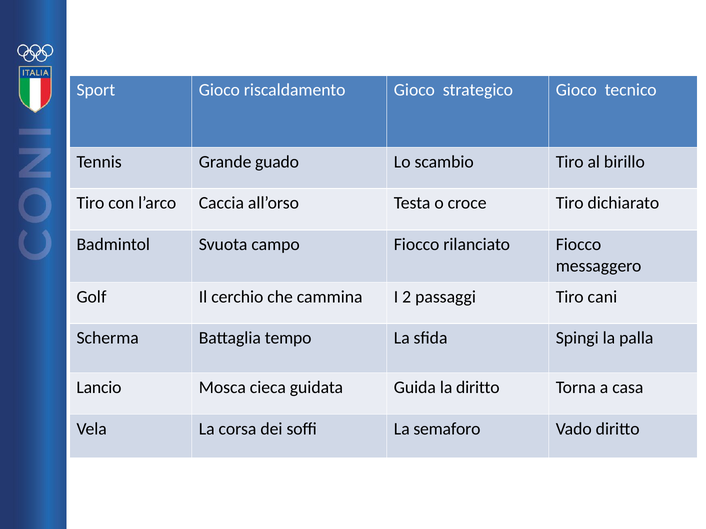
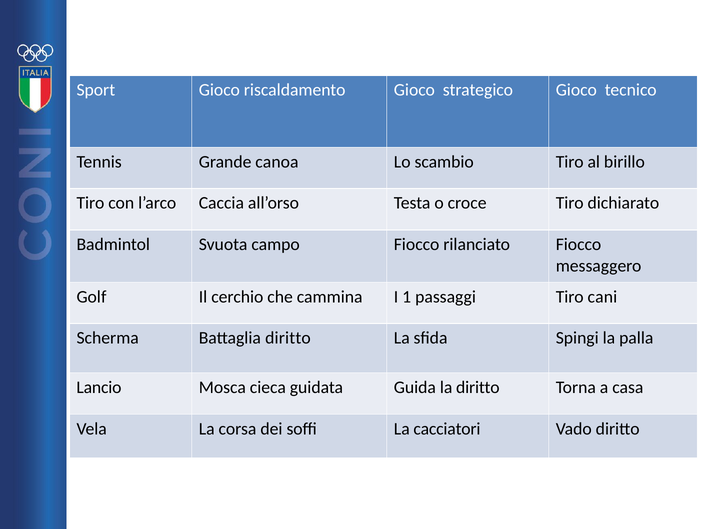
guado: guado -> canoa
2: 2 -> 1
Battaglia tempo: tempo -> diritto
semaforo: semaforo -> cacciatori
